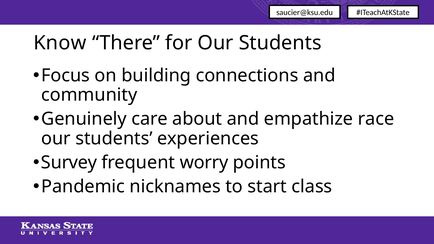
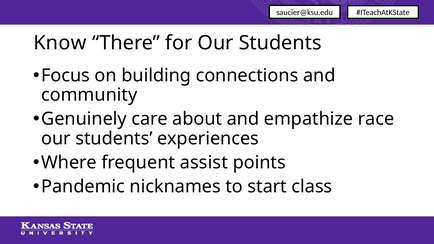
Survey: Survey -> Where
worry: worry -> assist
